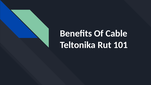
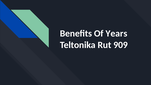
Cable: Cable -> Years
101: 101 -> 909
